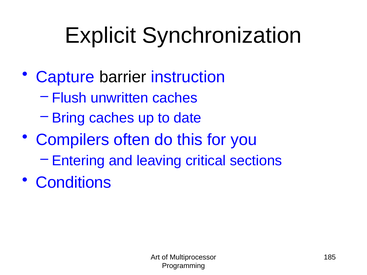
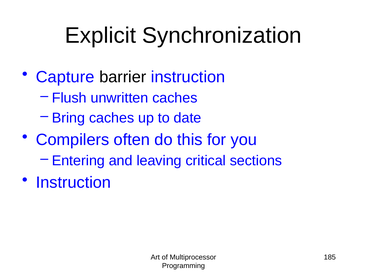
Conditions at (74, 183): Conditions -> Instruction
